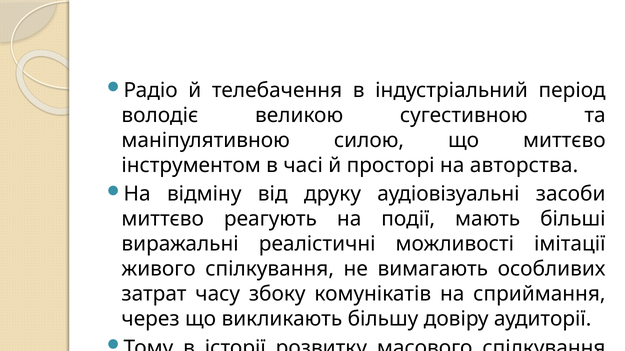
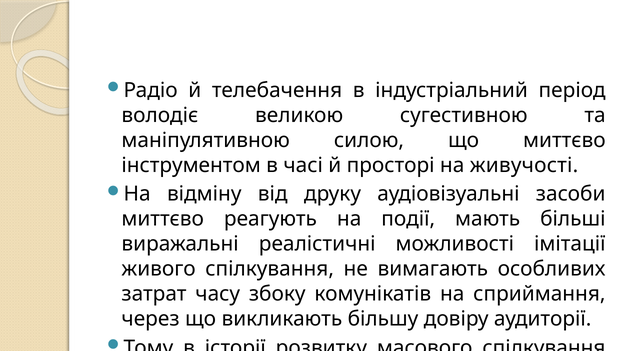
авторства: авторства -> живучості
